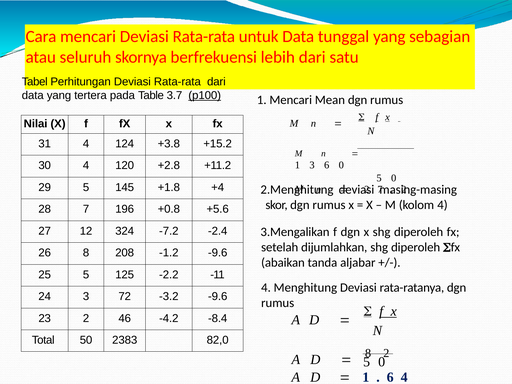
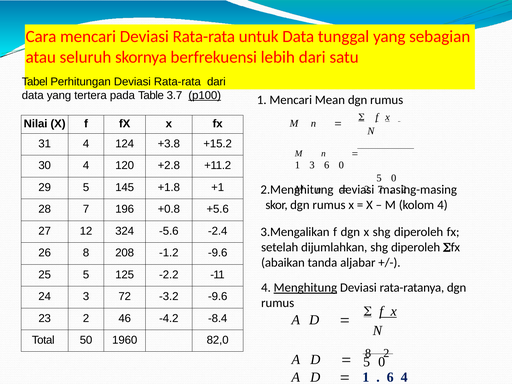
+4: +4 -> +1
-7.2: -7.2 -> -5.6
Menghitung underline: none -> present
2383: 2383 -> 1960
